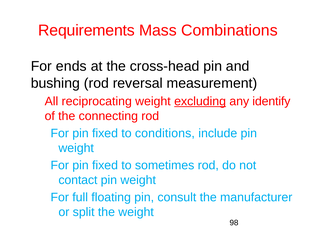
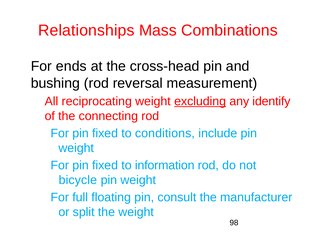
Requirements: Requirements -> Relationships
sometimes: sometimes -> information
contact: contact -> bicycle
